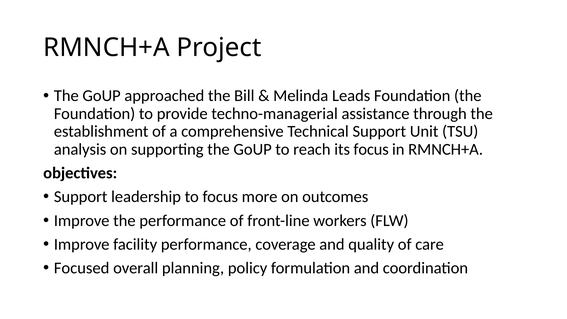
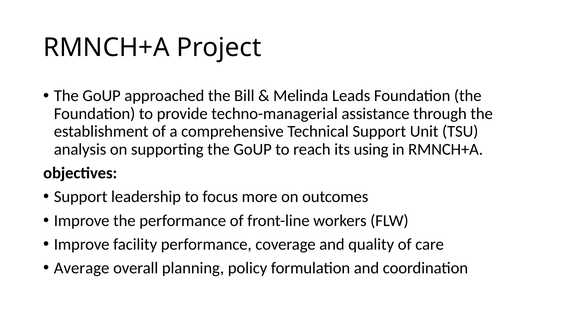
its focus: focus -> using
Focused: Focused -> Average
